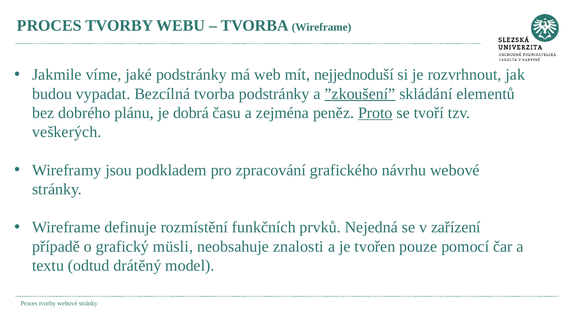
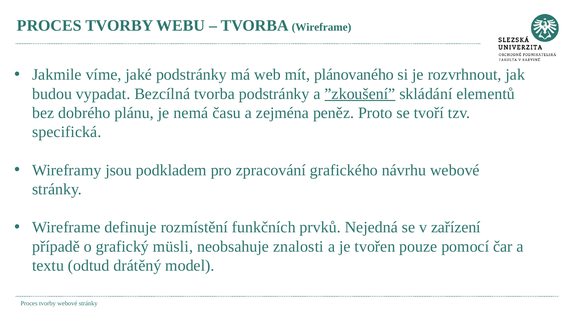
nejjednoduší: nejjednoduší -> plánovaného
dobrá: dobrá -> nemá
Proto underline: present -> none
veškerých: veškerých -> specifická
